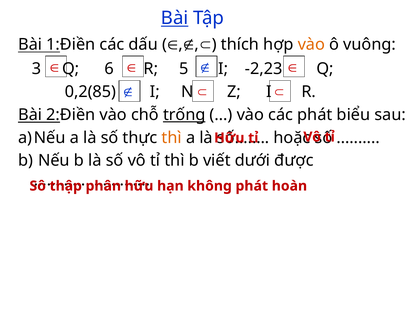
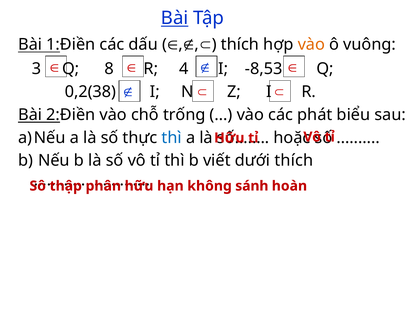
6: 6 -> 8
5: 5 -> 4
-2,23: -2,23 -> -8,53
0,2(85: 0,2(85 -> 0,2(38
trống underline: present -> none
thì at (172, 138) colour: orange -> blue
dưới được: được -> thích
không phát: phát -> sánh
